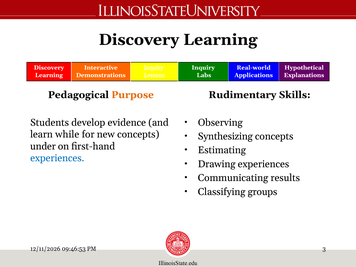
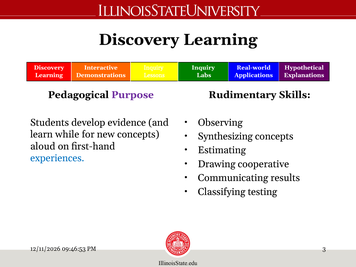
Purpose colour: orange -> purple
under: under -> aloud
Drawing experiences: experiences -> cooperative
groups: groups -> testing
